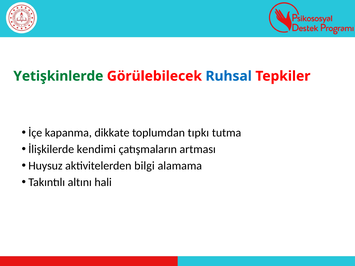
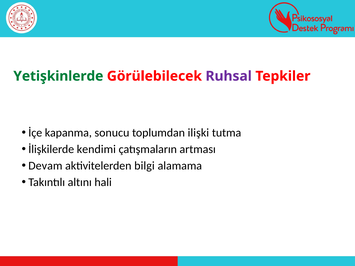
Ruhsal colour: blue -> purple
dikkate: dikkate -> sonucu
tıpkı: tıpkı -> ilişki
Huysuz: Huysuz -> Devam
